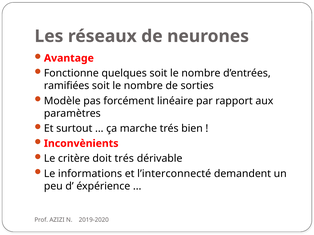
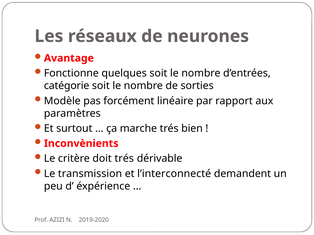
ramifiées: ramifiées -> catégorie
informations: informations -> transmission
